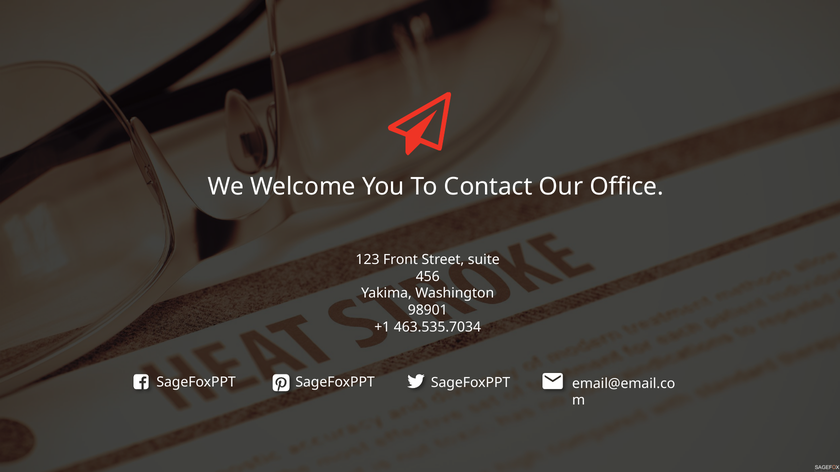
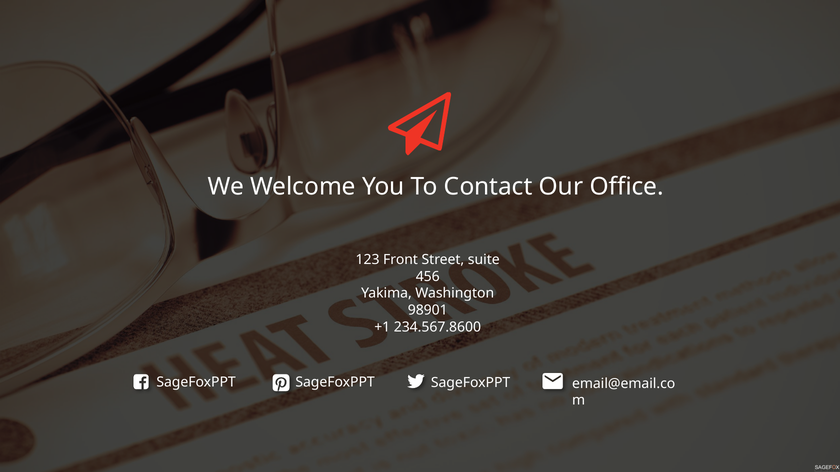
463.535.7034: 463.535.7034 -> 234.567.8600
